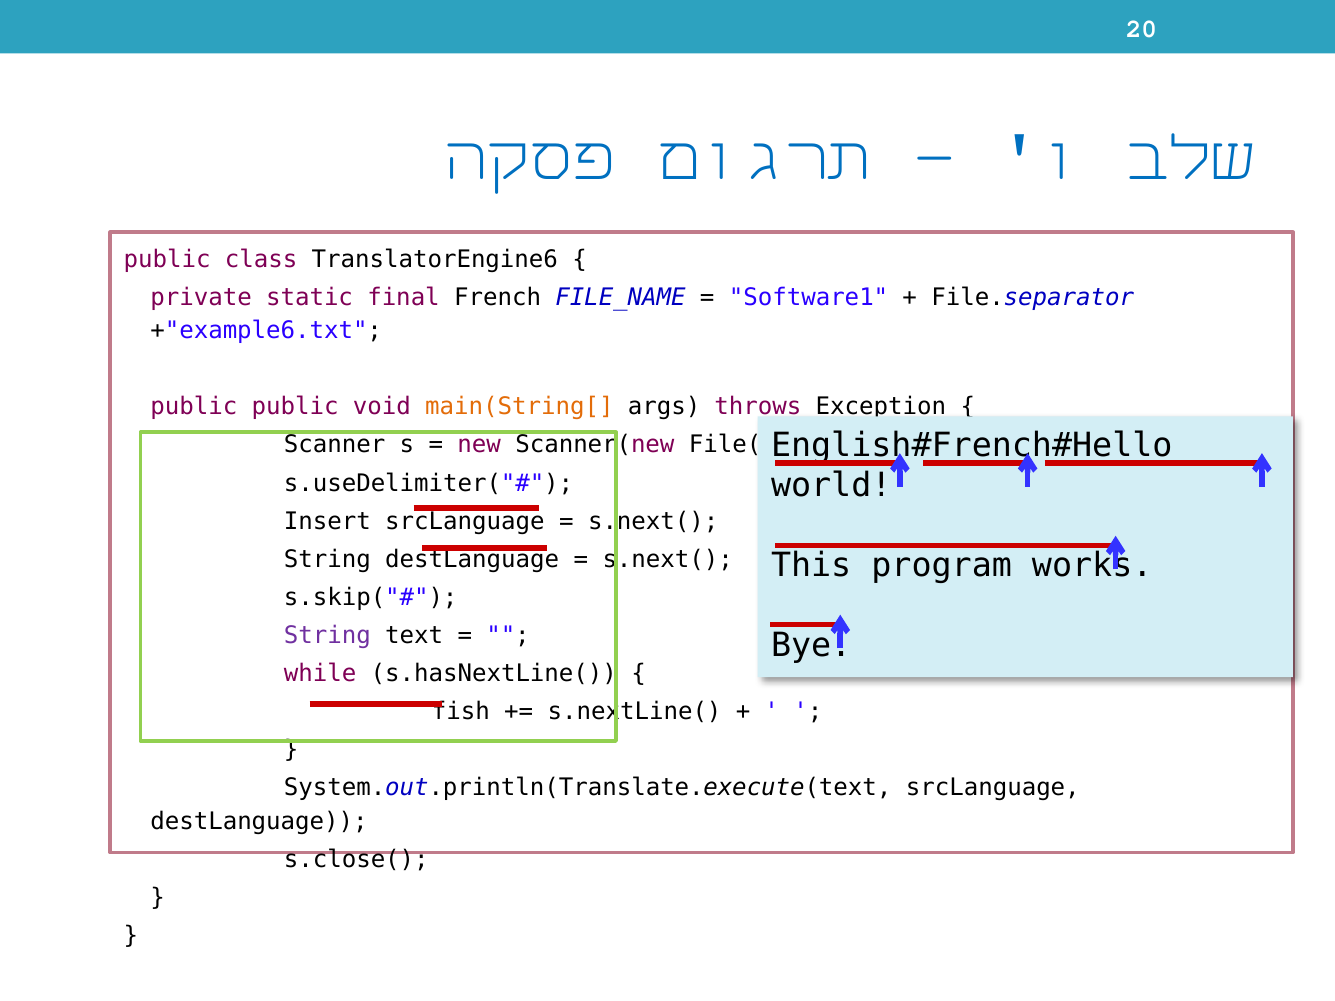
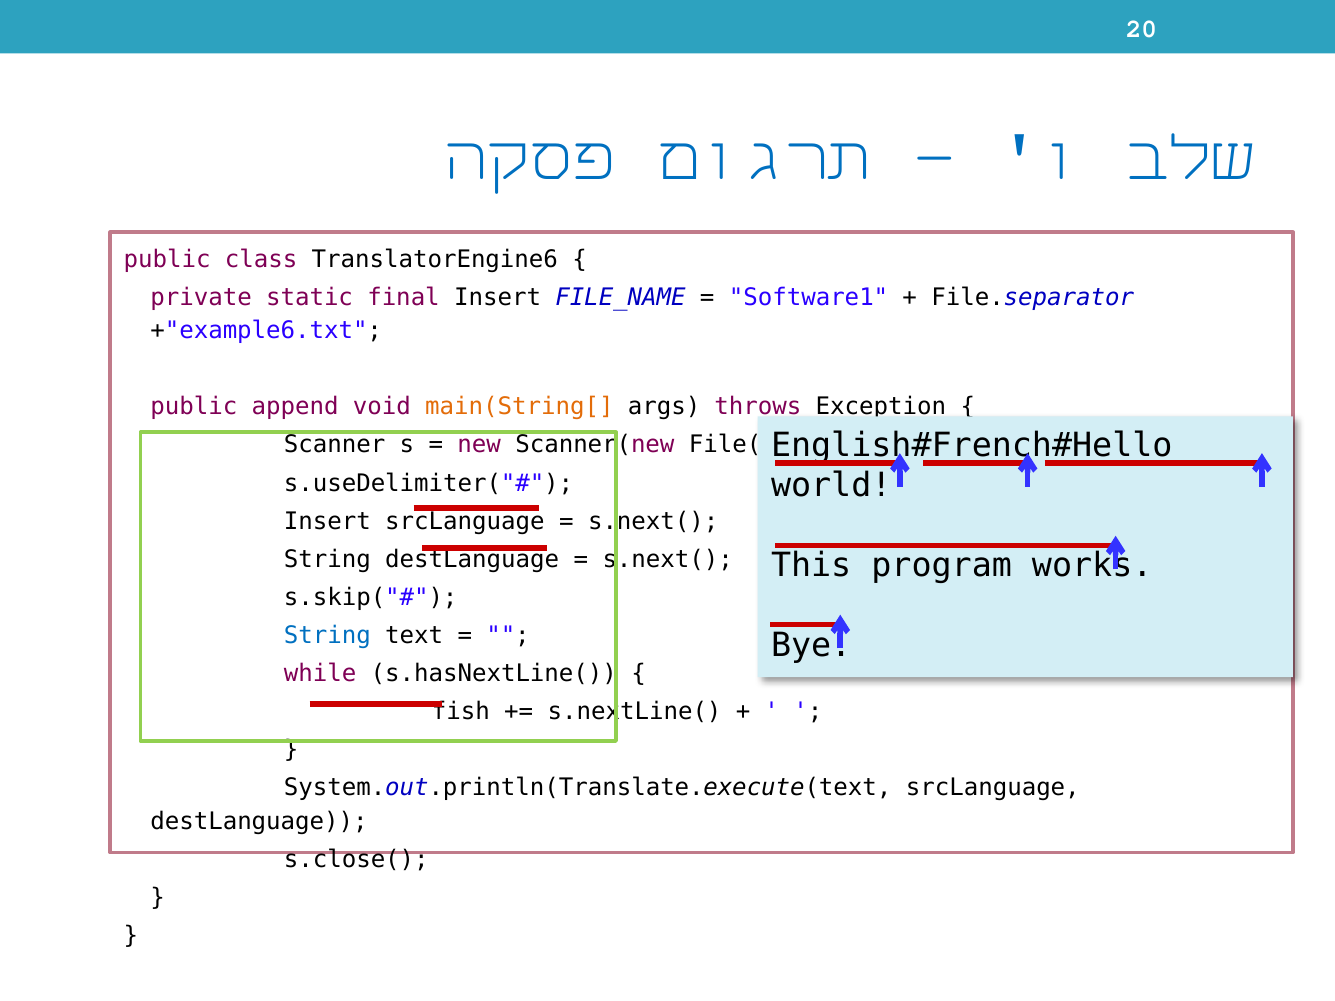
final French: French -> Insert
public public: public -> append
String at (327, 636) colour: purple -> blue
